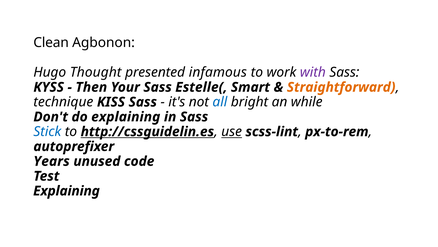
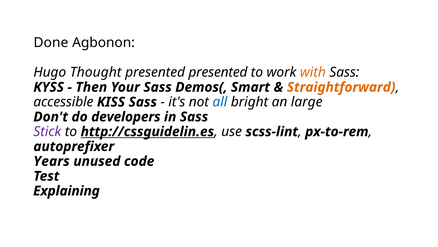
Clean: Clean -> Done
presented infamous: infamous -> presented
with colour: purple -> orange
Estelle(: Estelle( -> Demos(
technique: technique -> accessible
while: while -> large
do explaining: explaining -> developers
Stick colour: blue -> purple
use underline: present -> none
